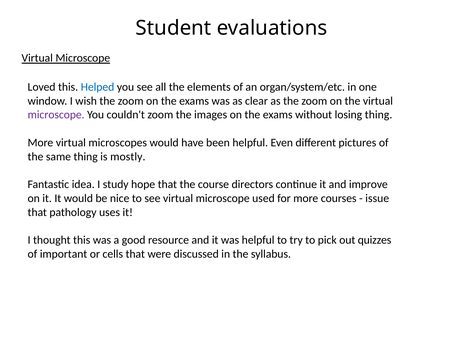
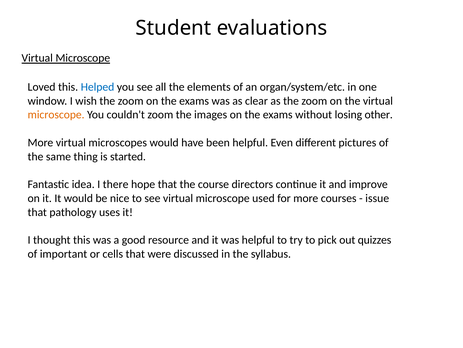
microscope at (56, 115) colour: purple -> orange
losing thing: thing -> other
mostly: mostly -> started
study: study -> there
